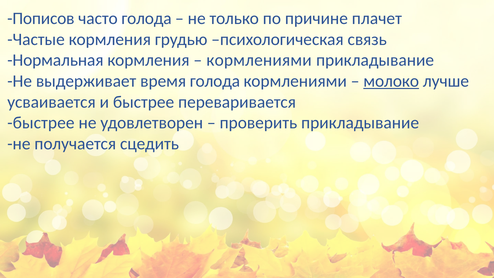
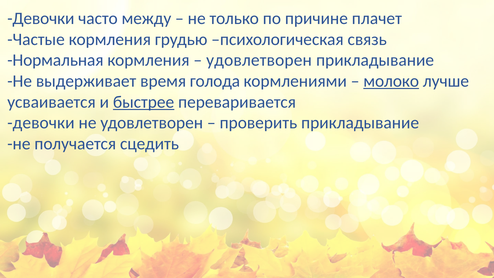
Пописов at (41, 19): Пописов -> Девочки
часто голода: голода -> между
кормлениями at (259, 60): кормлениями -> удовлетворен
быстрее at (144, 102) underline: none -> present
быстрее at (41, 123): быстрее -> девочки
